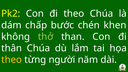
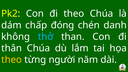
bước: bước -> đóng
khen: khen -> danh
thở colour: light green -> light blue
